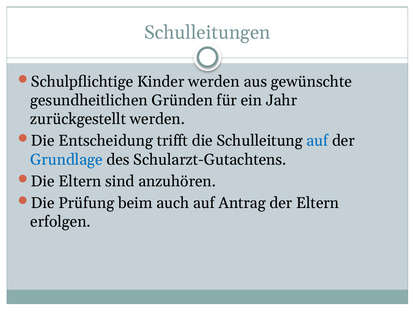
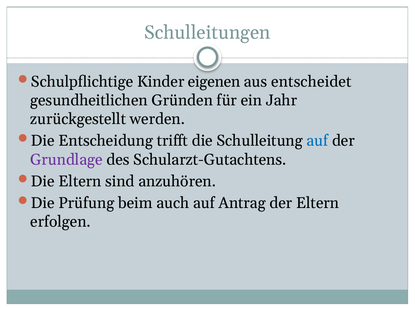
Kinder werden: werden -> eigenen
gewünschte: gewünschte -> entscheidet
Grundlage colour: blue -> purple
